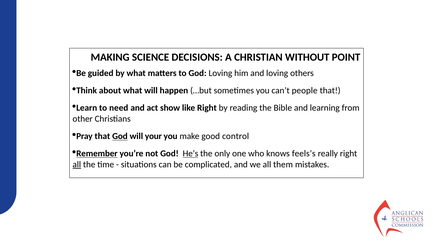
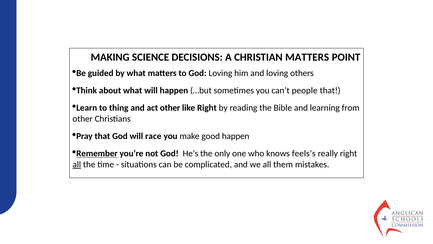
CHRISTIAN WITHOUT: WITHOUT -> MATTERS
need: need -> thing
act show: show -> other
God at (120, 136) underline: present -> none
your: your -> race
good control: control -> happen
He’s underline: present -> none
